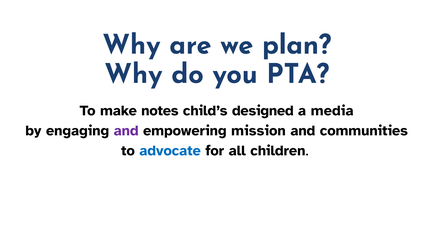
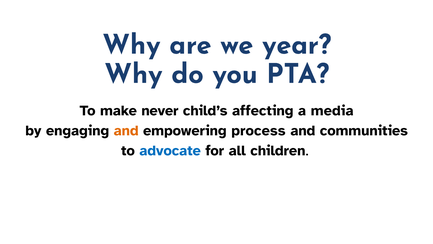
plan: plan -> year
notes: notes -> never
designed: designed -> affecting
and at (126, 130) colour: purple -> orange
mission: mission -> process
